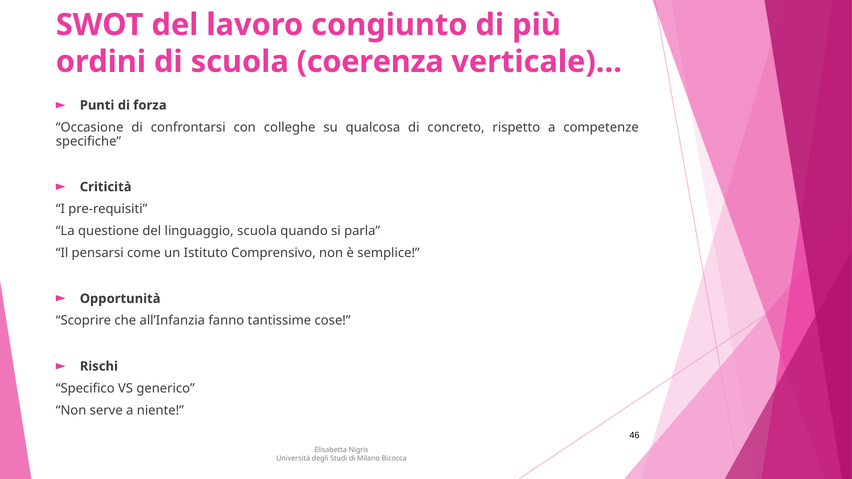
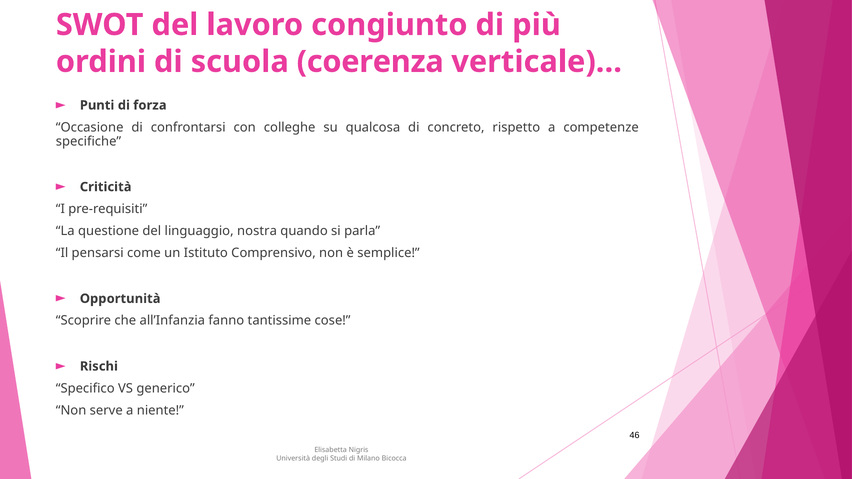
linguaggio scuola: scuola -> nostra
